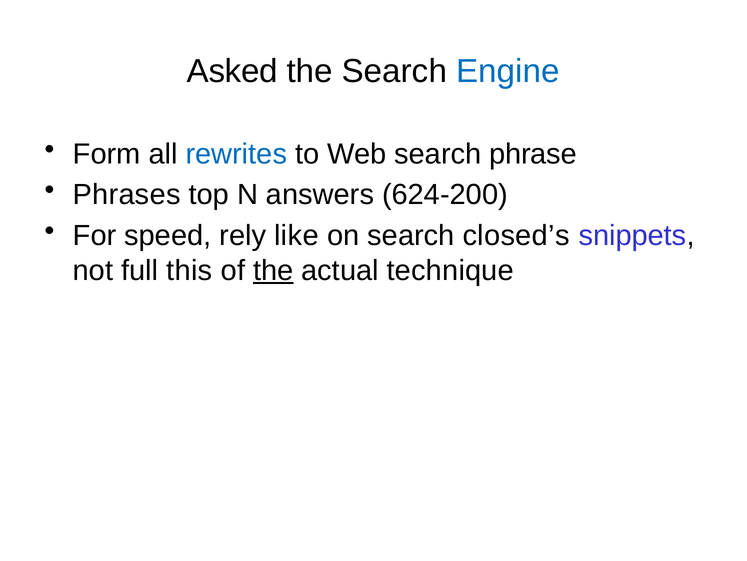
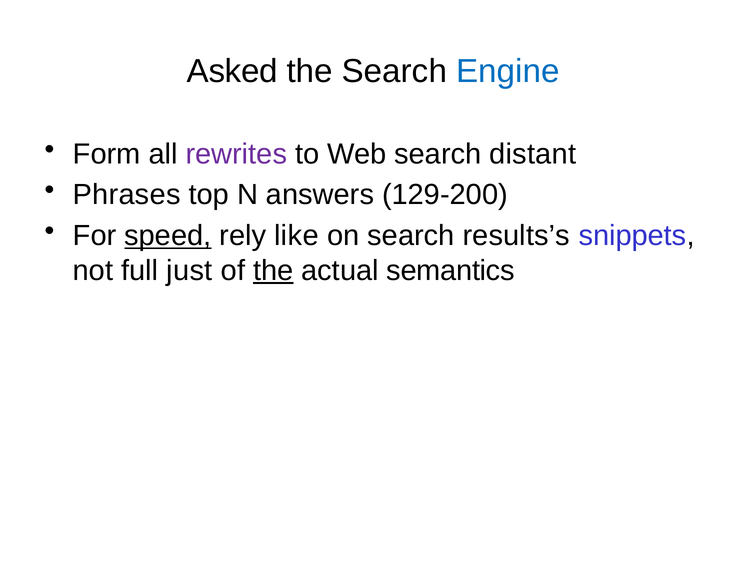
rewrites colour: blue -> purple
phrase: phrase -> distant
624-200: 624-200 -> 129-200
speed underline: none -> present
closed’s: closed’s -> results’s
this: this -> just
technique: technique -> semantics
